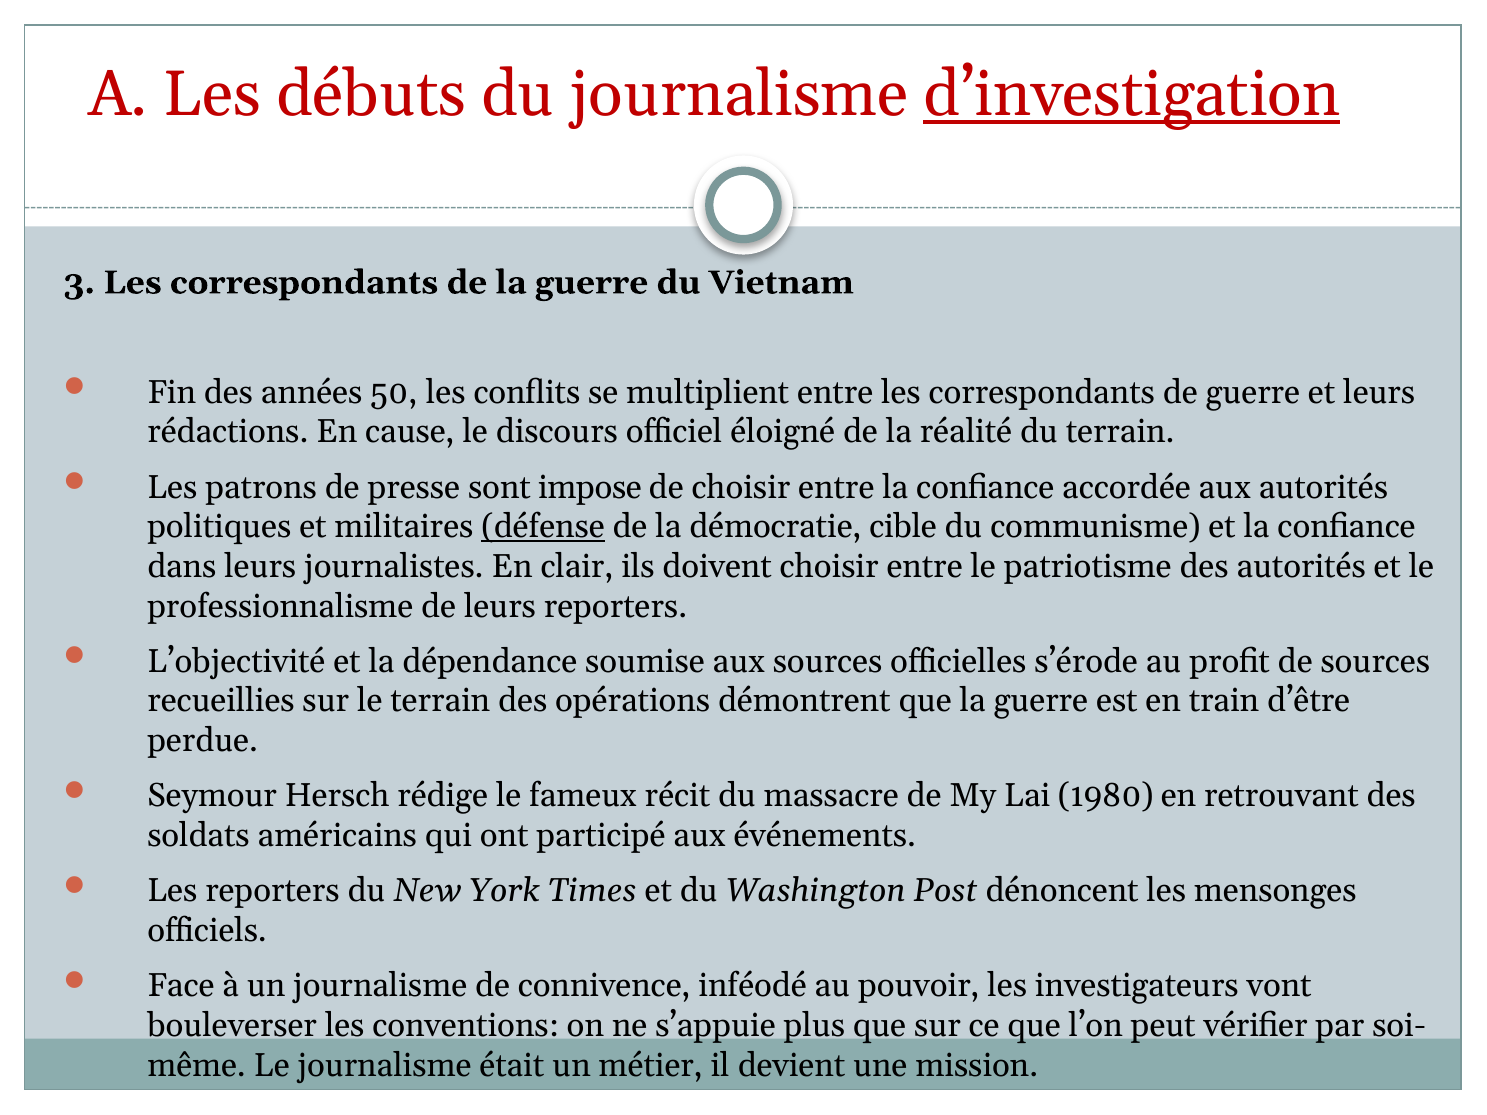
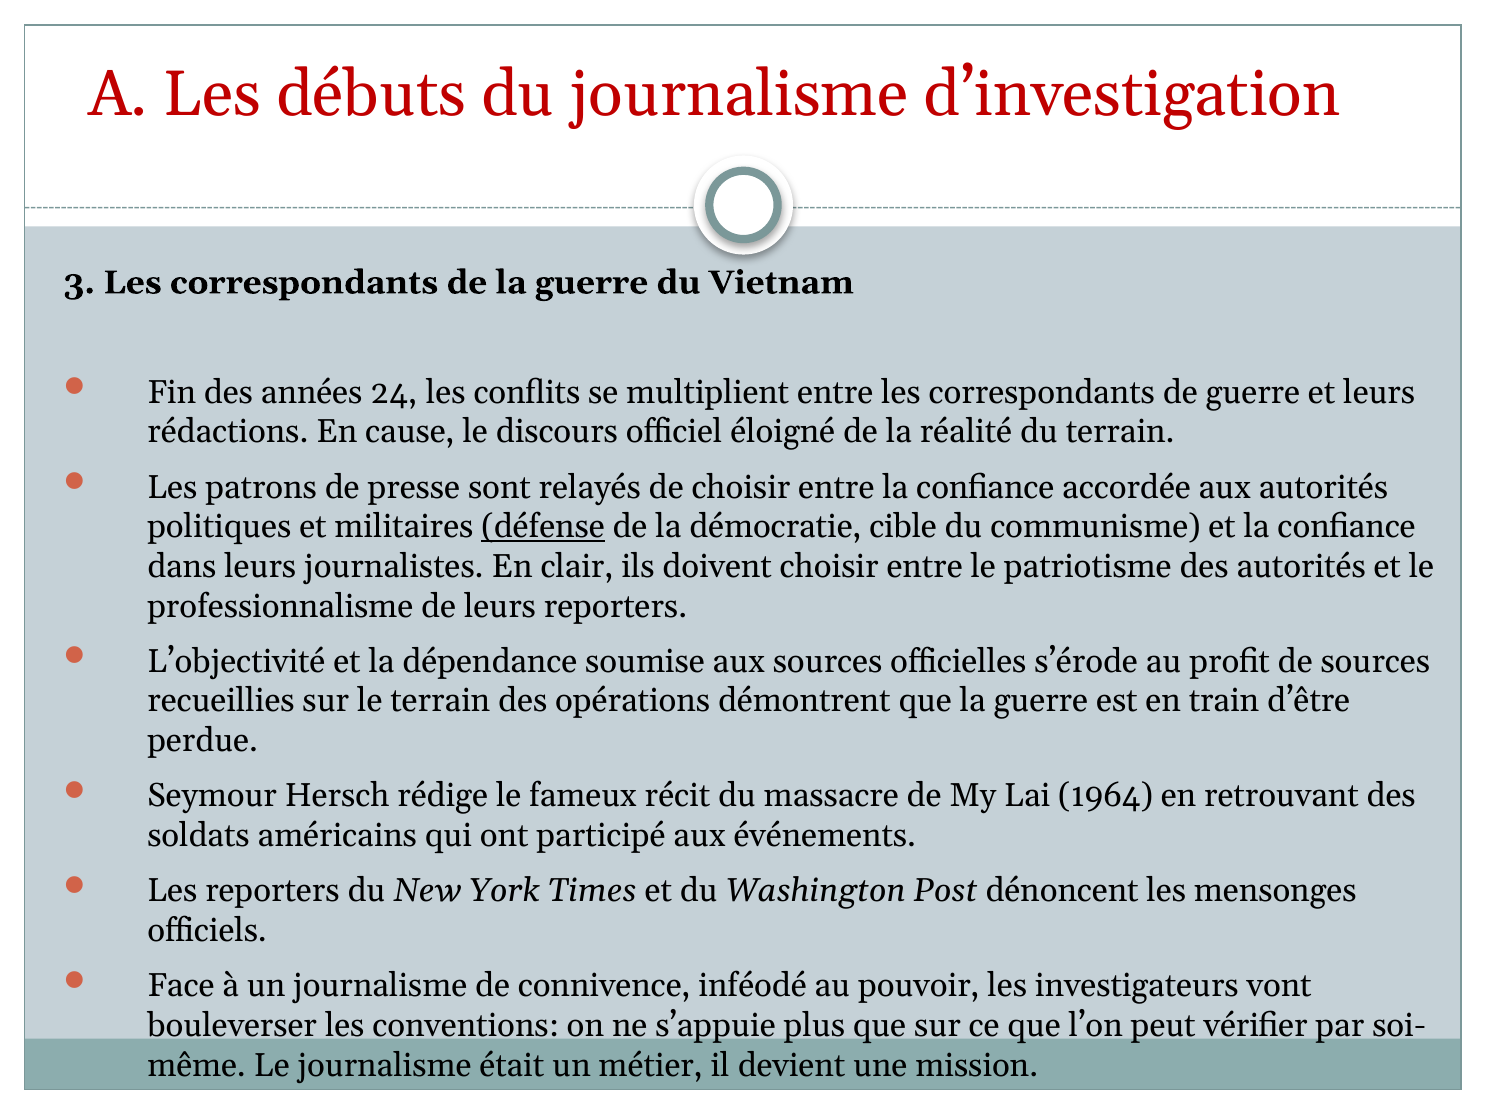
d’investigation underline: present -> none
50: 50 -> 24
impose: impose -> relayés
1980: 1980 -> 1964
